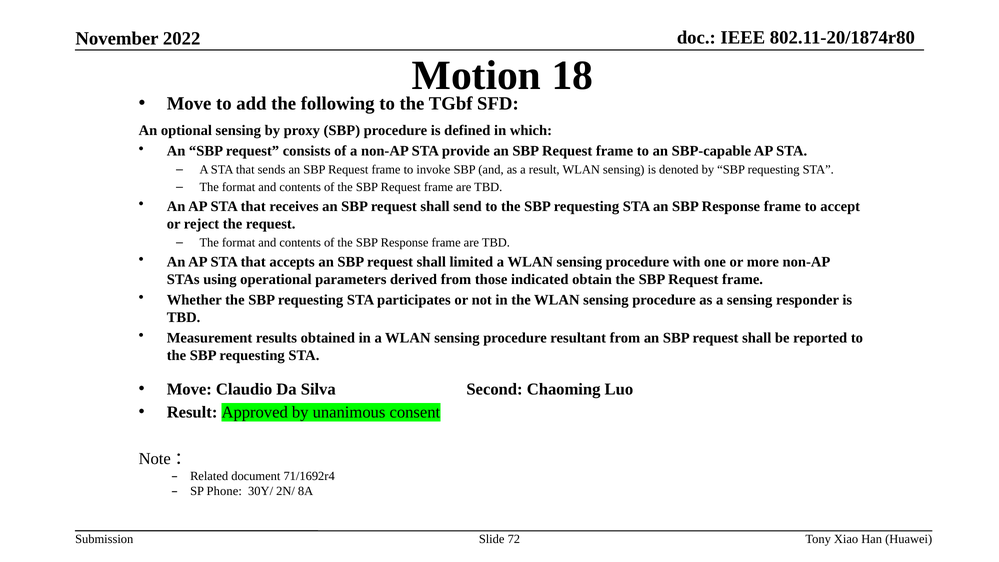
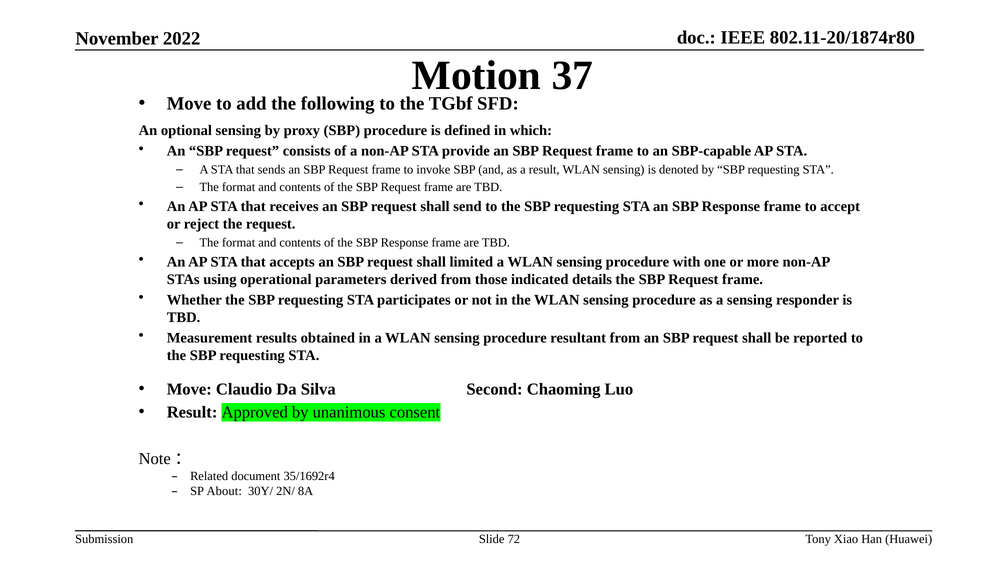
18: 18 -> 37
obtain: obtain -> details
71/1692r4: 71/1692r4 -> 35/1692r4
Phone: Phone -> About
